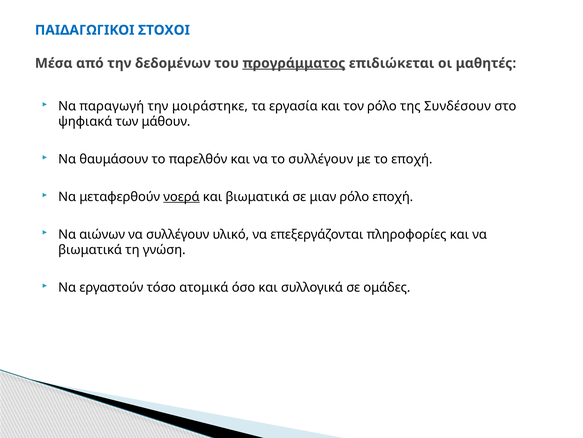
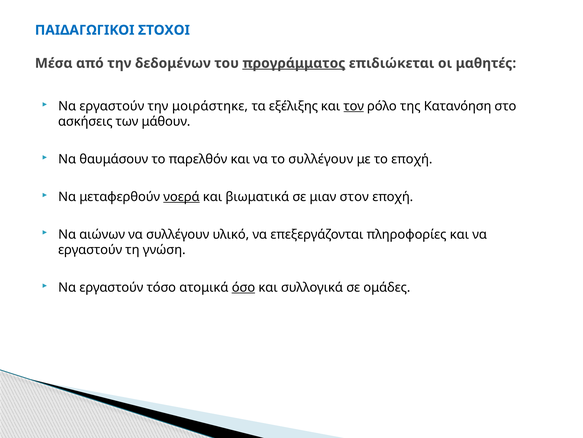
παραγωγή at (112, 106): παραγωγή -> εργαστούν
εργασία: εργασία -> εξέλιξης
τον underline: none -> present
Συνδέσουν: Συνδέσουν -> Κατανόηση
ψηφιακά: ψηφιακά -> ασκήσεις
μιαν ρόλο: ρόλο -> στον
βιωματικά at (90, 250): βιωματικά -> εργαστούν
όσο underline: none -> present
